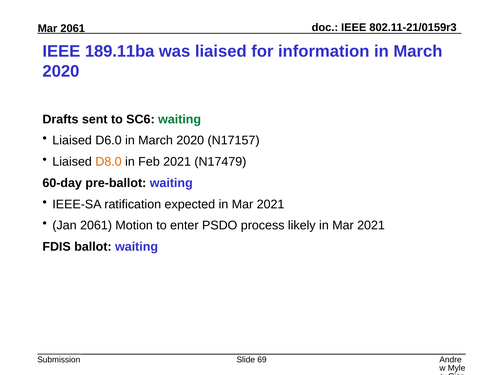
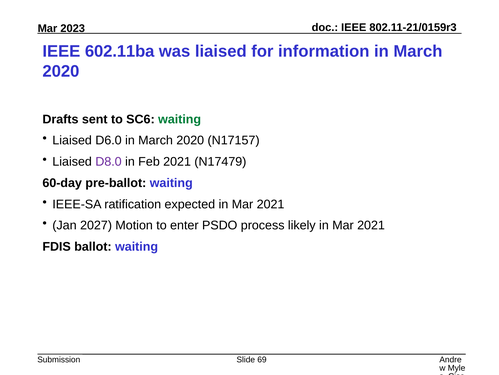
Mar 2061: 2061 -> 2023
189.11ba: 189.11ba -> 602.11ba
D8.0 colour: orange -> purple
Jan 2061: 2061 -> 2027
